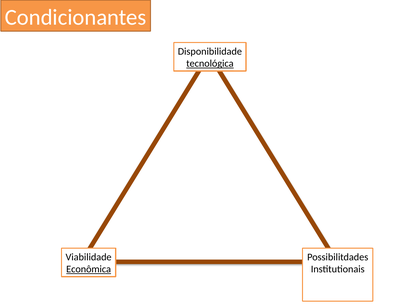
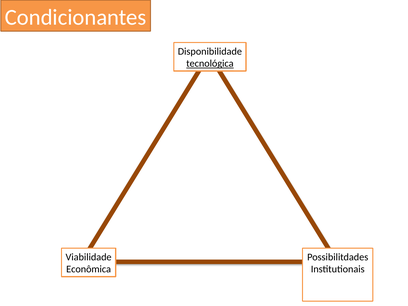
Econômica underline: present -> none
